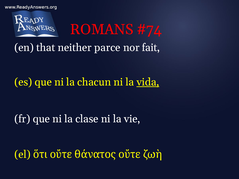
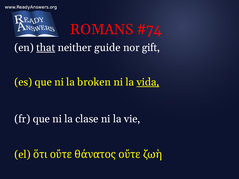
that underline: none -> present
parce: parce -> guide
fait: fait -> gift
chacun: chacun -> broken
